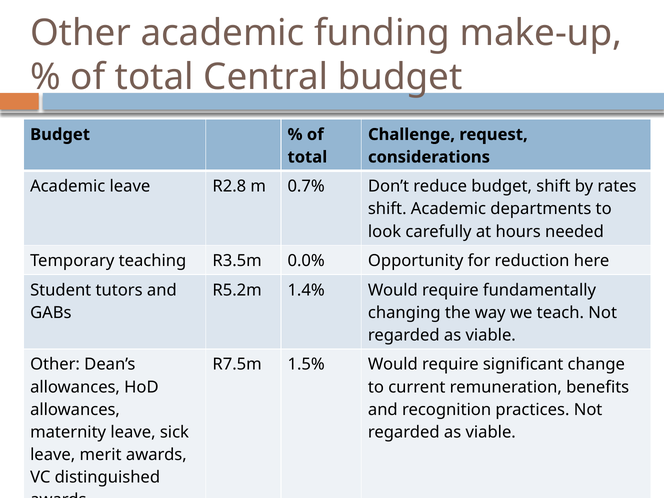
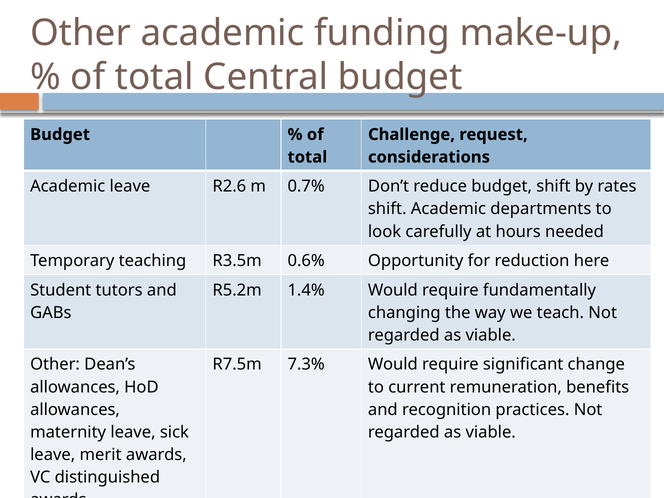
R2.8: R2.8 -> R2.6
0.0%: 0.0% -> 0.6%
1.5%: 1.5% -> 7.3%
